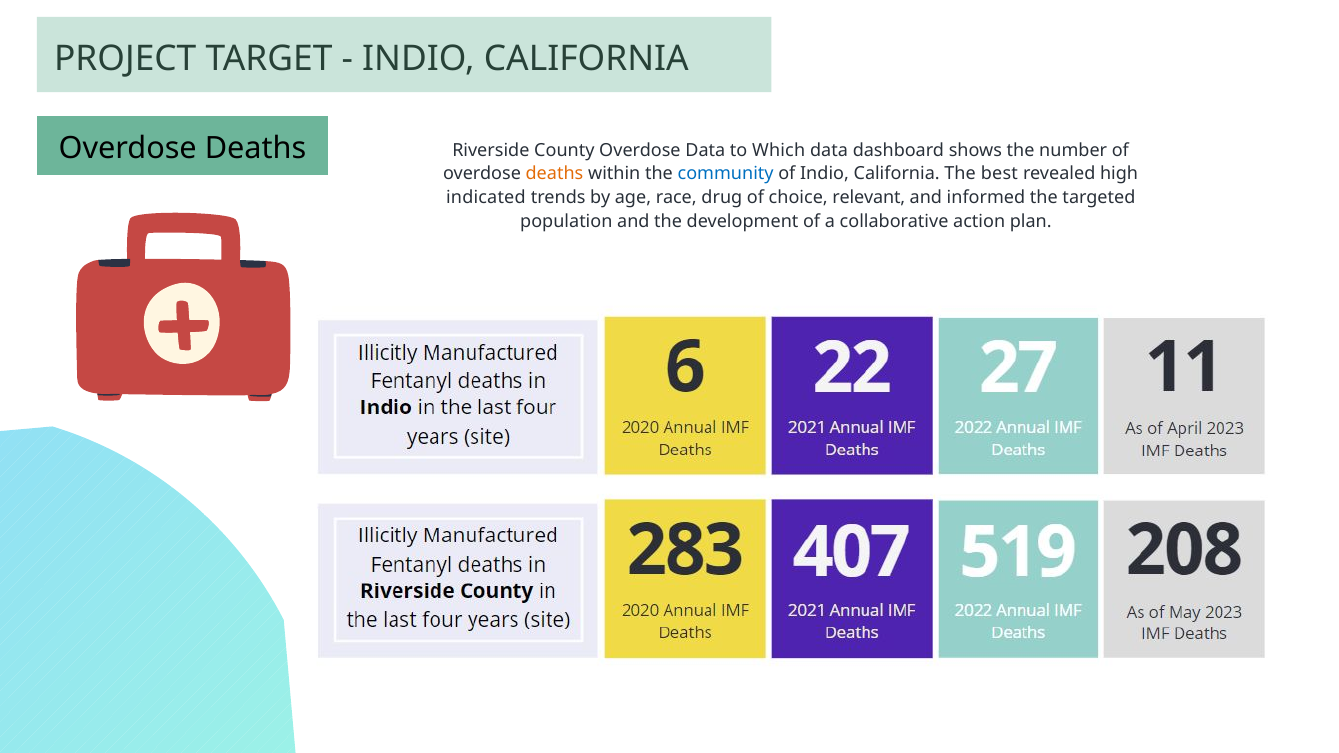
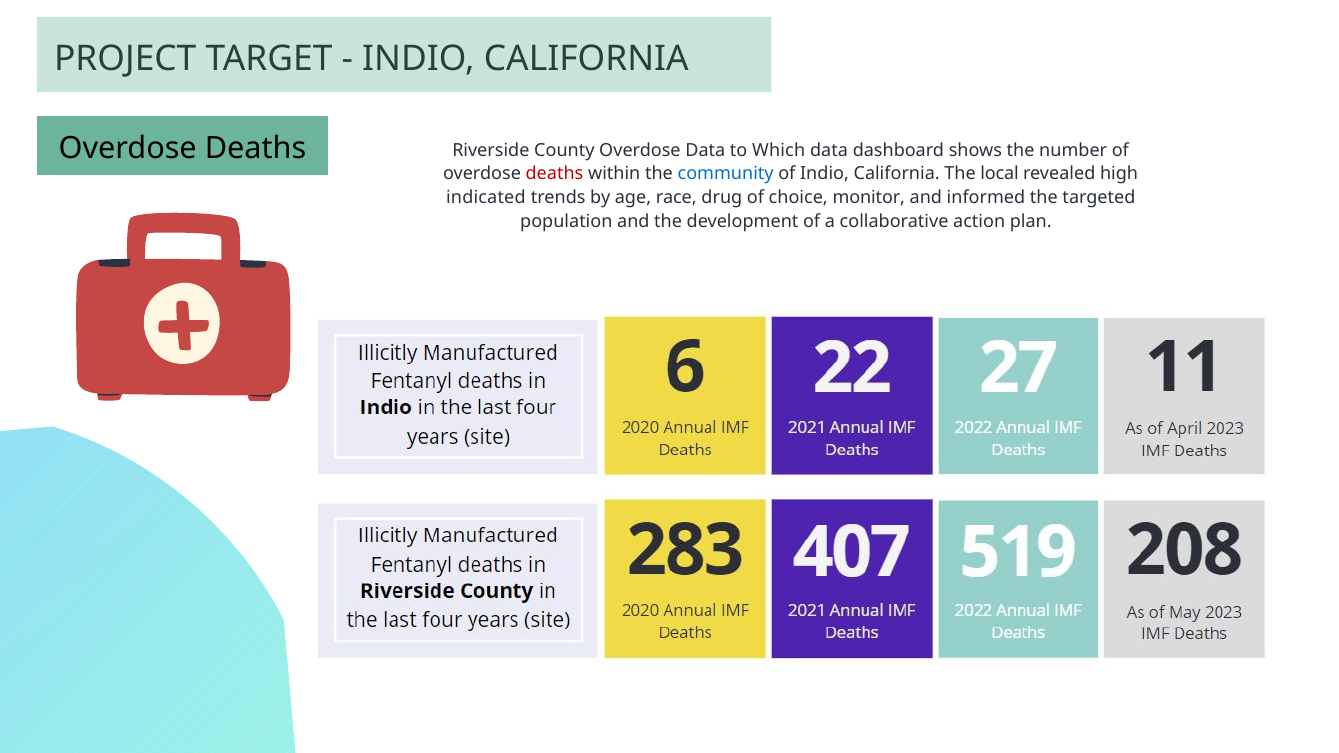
deaths at (554, 174) colour: orange -> red
best: best -> local
relevant: relevant -> monitor
